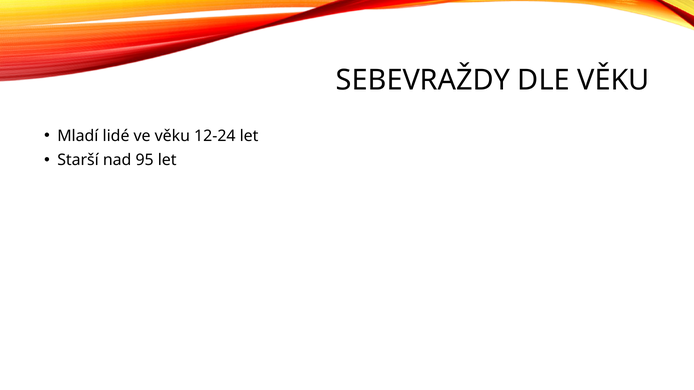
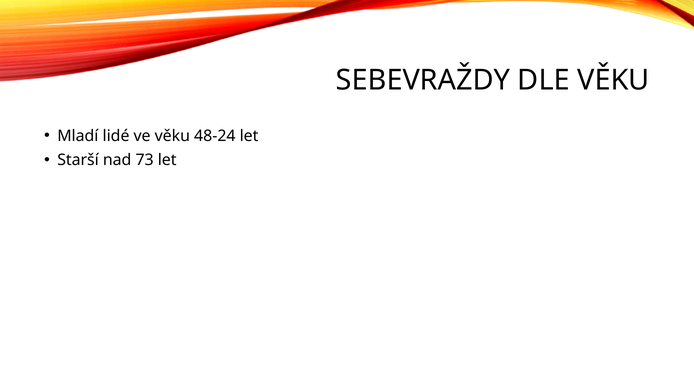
12-24: 12-24 -> 48-24
95: 95 -> 73
